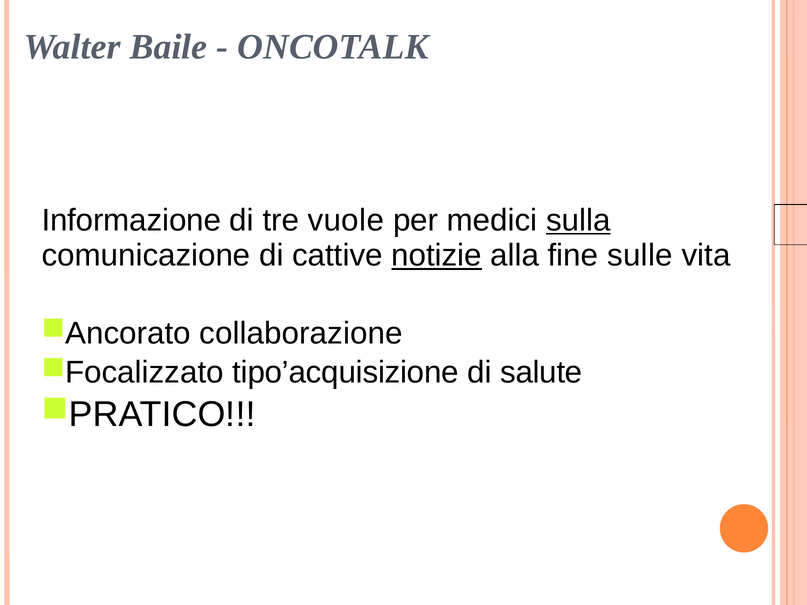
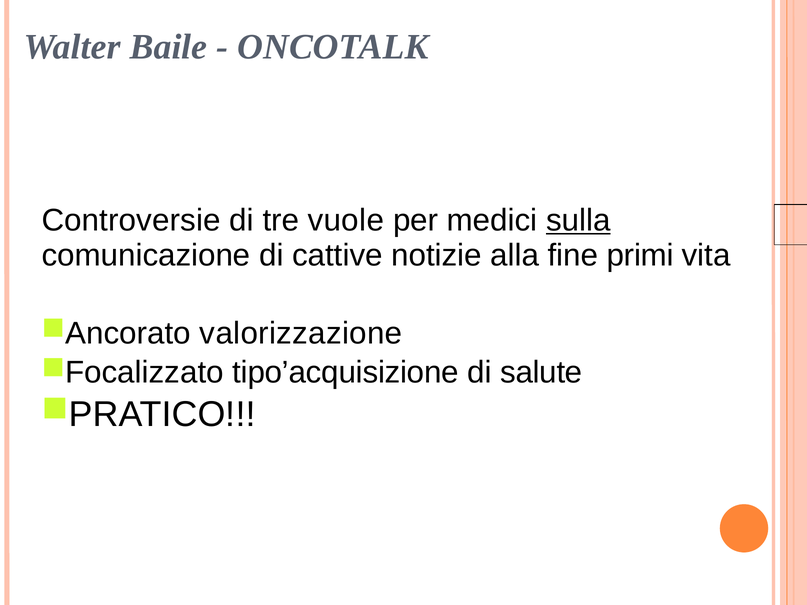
Informazione: Informazione -> Controversie
notizie underline: present -> none
sulle: sulle -> primi
collaborazione: collaborazione -> valorizzazione
